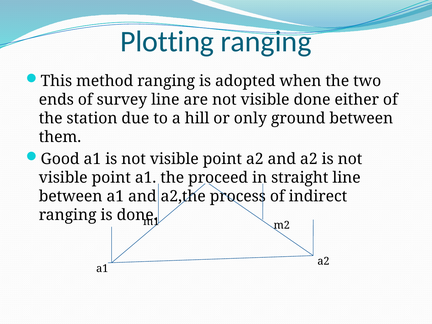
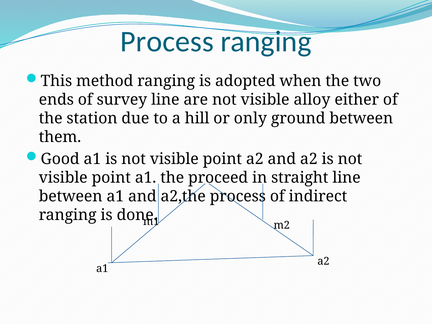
Plotting at (167, 42): Plotting -> Process
visible done: done -> alloy
